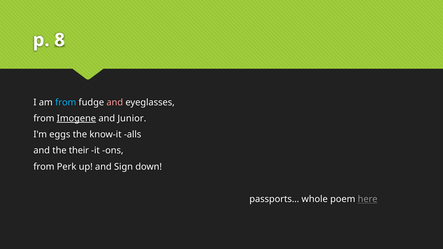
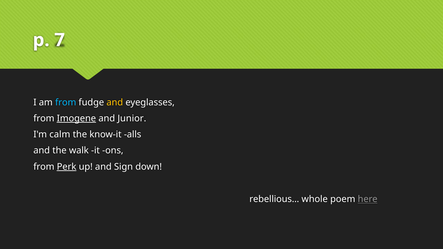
8: 8 -> 7
and at (115, 102) colour: pink -> yellow
eggs: eggs -> calm
their: their -> walk
Perk underline: none -> present
passports…: passports… -> rebellious…
